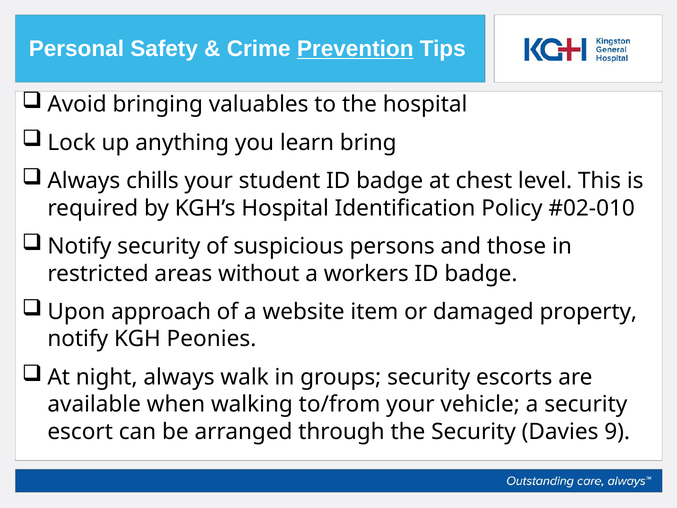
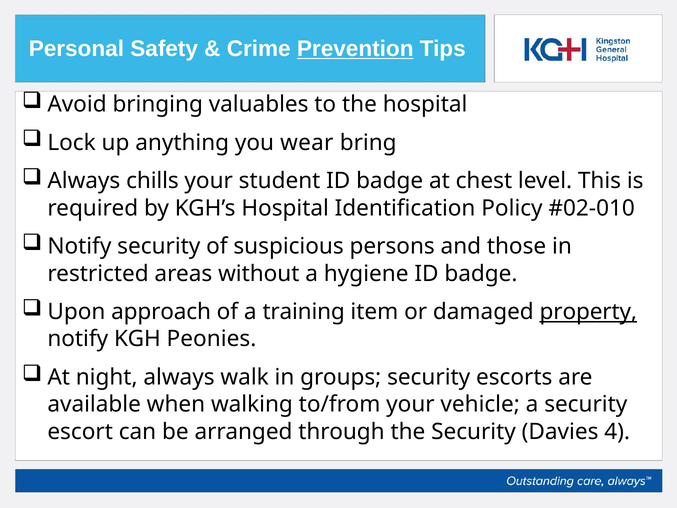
learn: learn -> wear
workers: workers -> hygiene
website: website -> training
property underline: none -> present
9: 9 -> 4
